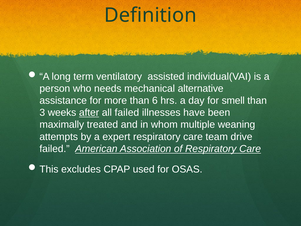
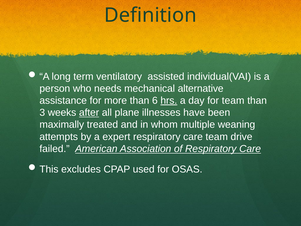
hrs underline: none -> present
for smell: smell -> team
all failed: failed -> plane
